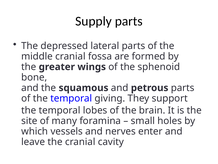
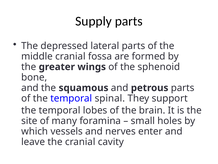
giving: giving -> spinal
